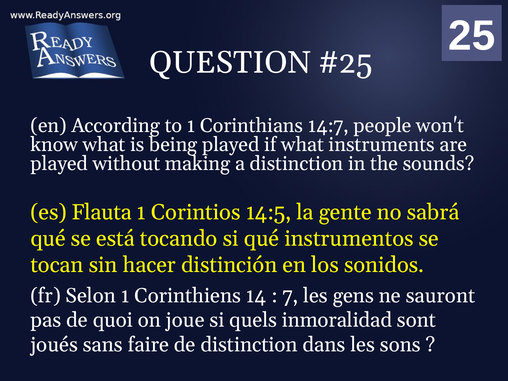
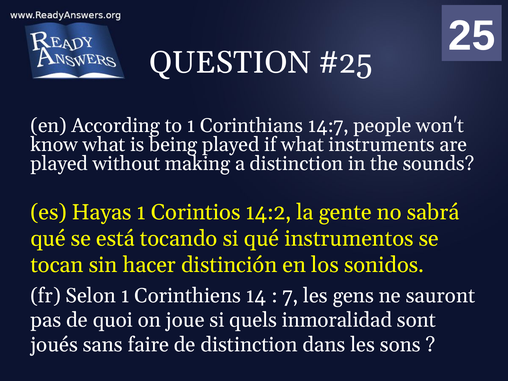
Flauta: Flauta -> Hayas
14:5: 14:5 -> 14:2
